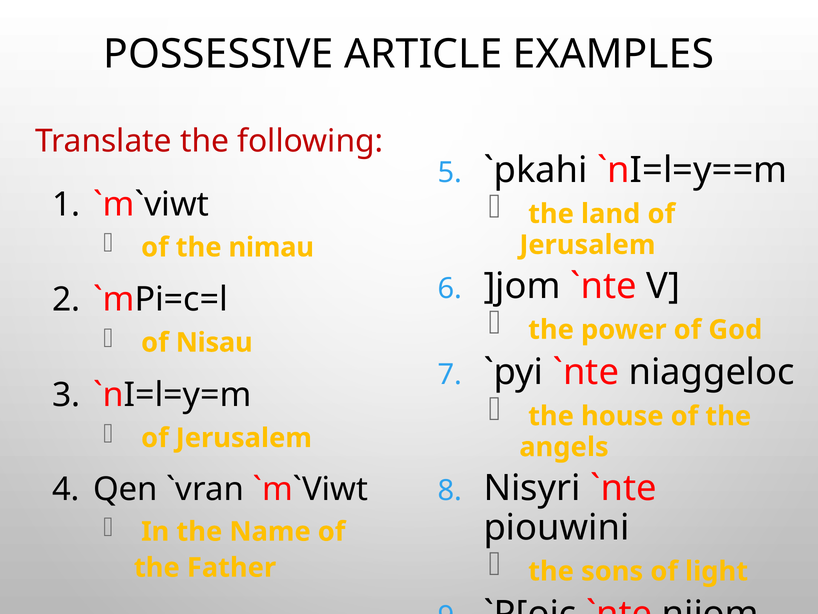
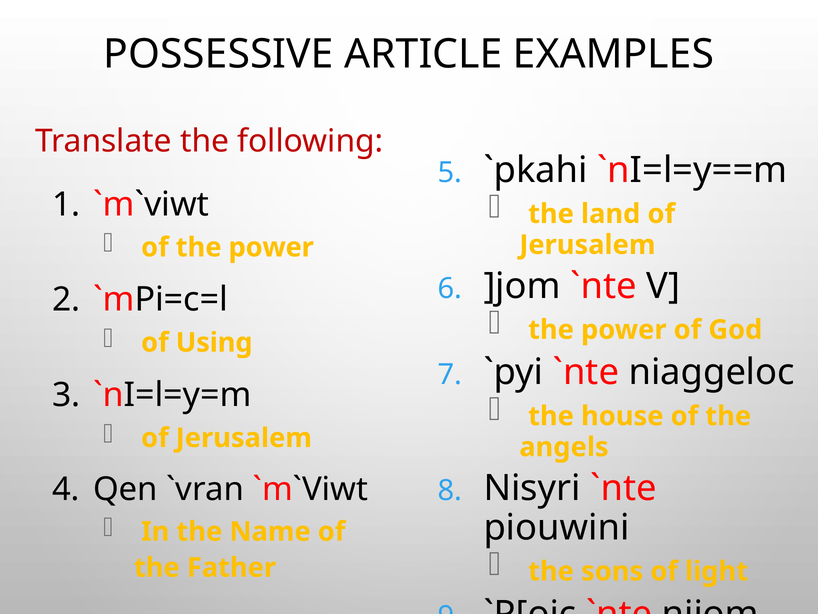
of the nimau: nimau -> power
Nisau: Nisau -> Using
